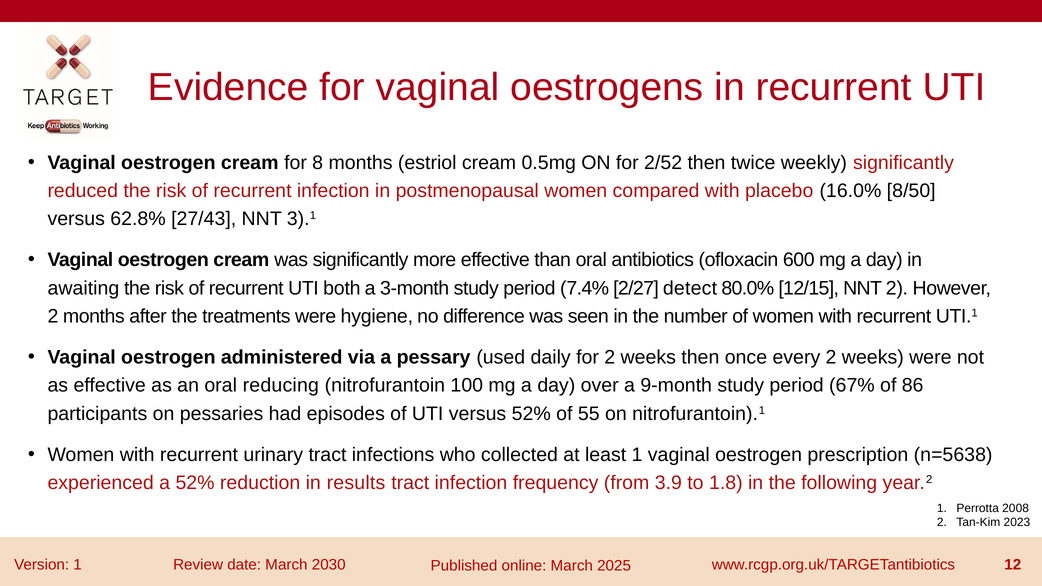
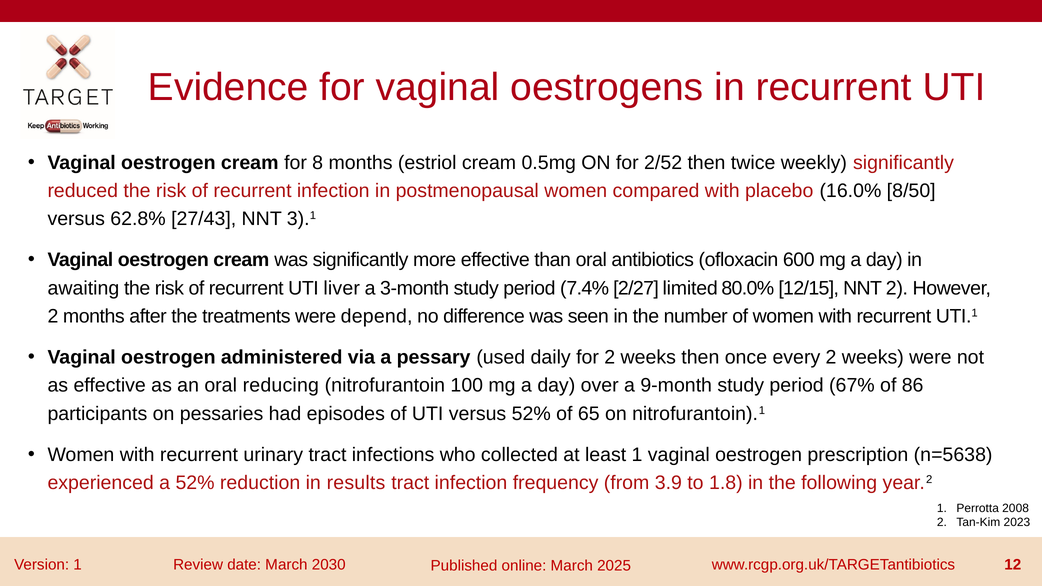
both: both -> liver
detect: detect -> limited
hygiene: hygiene -> depend
55: 55 -> 65
